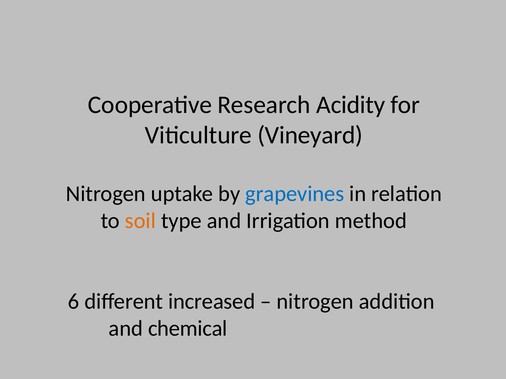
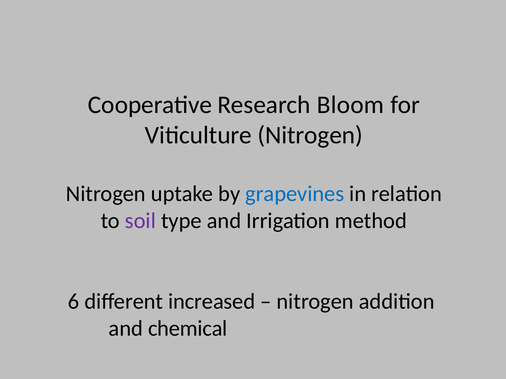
Acidity: Acidity -> Bloom
Viticulture Vineyard: Vineyard -> Nitrogen
soil colour: orange -> purple
